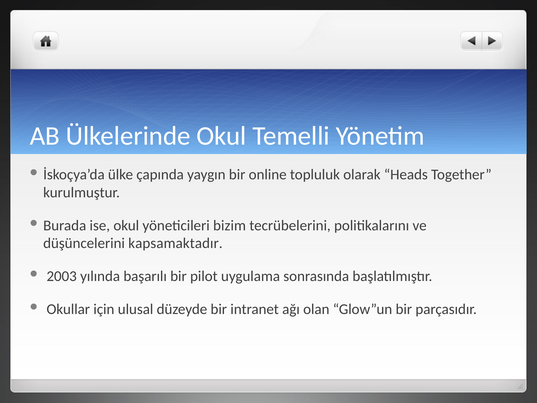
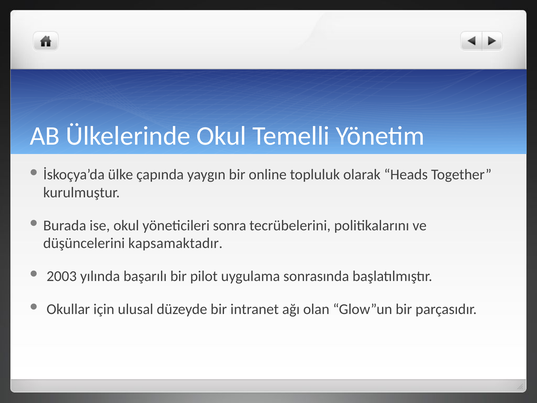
bizim: bizim -> sonra
